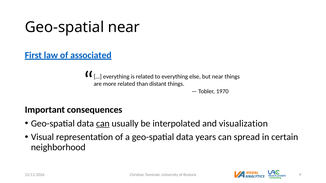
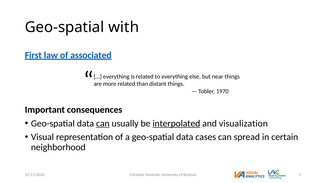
Geo-spatial near: near -> with
interpolated underline: none -> present
years: years -> cases
